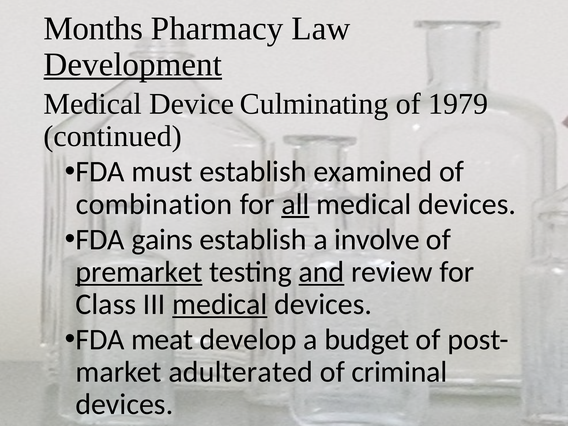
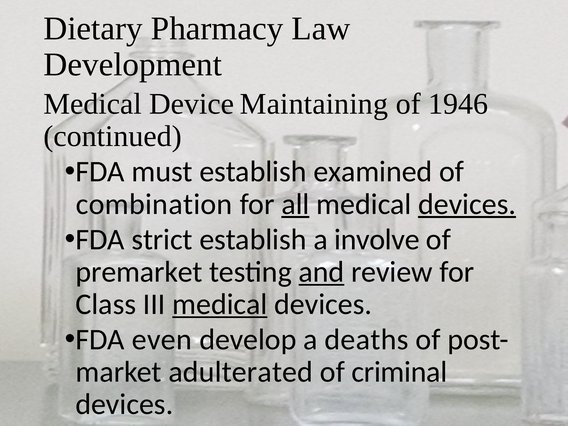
Months: Months -> Dietary
Development underline: present -> none
Culminating: Culminating -> Maintaining
1979: 1979 -> 1946
devices at (467, 204) underline: none -> present
gains: gains -> strict
premarket underline: present -> none
meat: meat -> even
budget: budget -> deaths
